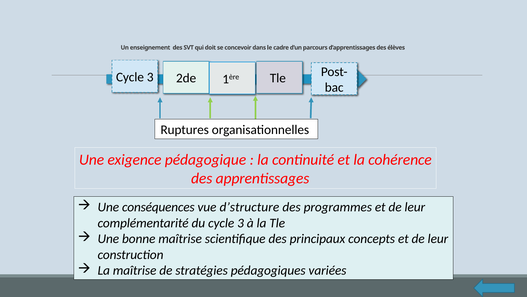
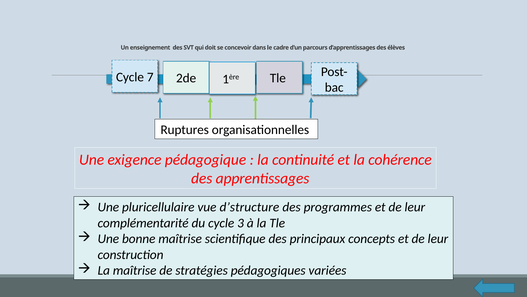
3 at (150, 77): 3 -> 7
conséquences: conséquences -> pluricellulaire
